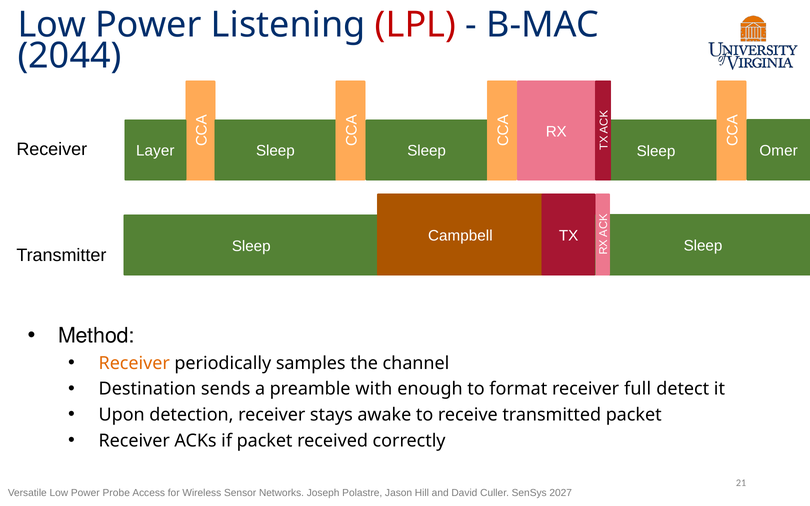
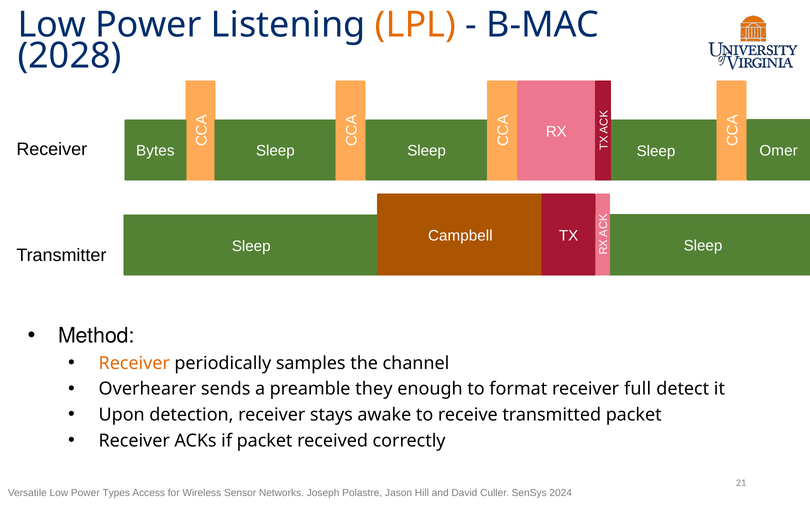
LPL colour: red -> orange
2044: 2044 -> 2028
Layer: Layer -> Bytes
Destination: Destination -> Overhearer
with: with -> they
Probe: Probe -> Types
2027: 2027 -> 2024
